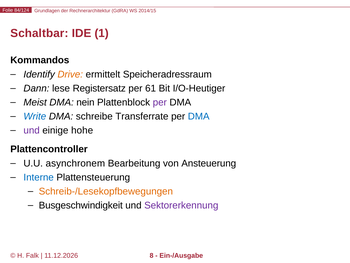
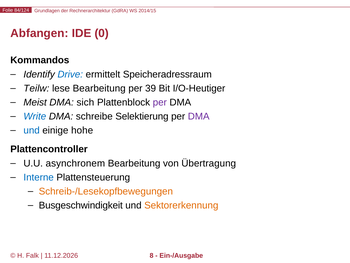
Schaltbar: Schaltbar -> Abfangen
1: 1 -> 0
Drive colour: orange -> blue
Dann: Dann -> Teilw
lese Registersatz: Registersatz -> Bearbeitung
61: 61 -> 39
nein: nein -> sich
Transferrate: Transferrate -> Selektierung
DMA at (199, 116) colour: blue -> purple
und at (32, 130) colour: purple -> blue
Ansteuerung: Ansteuerung -> Übertragung
Sektorerkennung colour: purple -> orange
